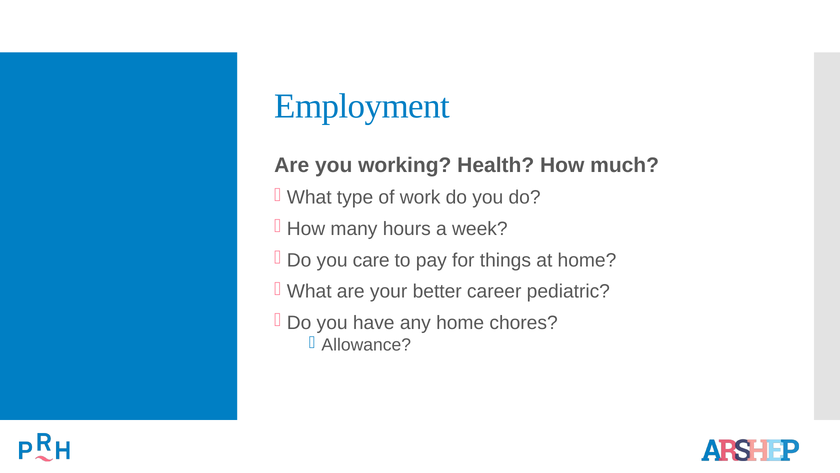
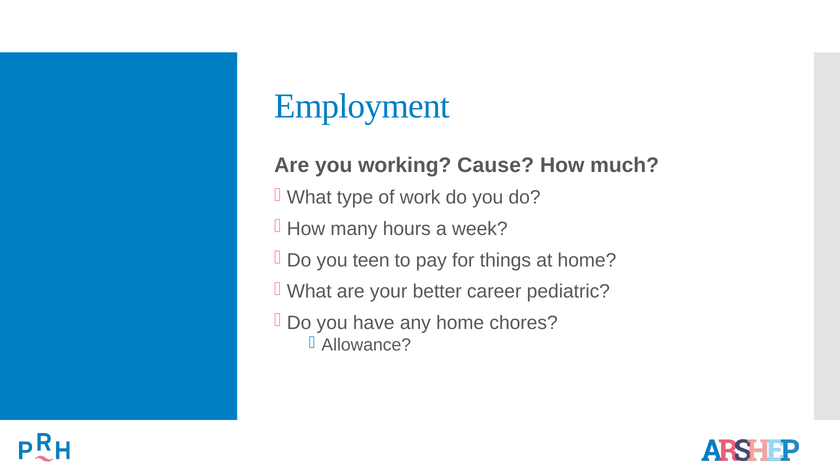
Health: Health -> Cause
care: care -> teen
